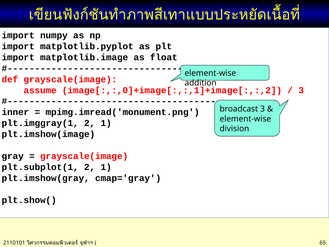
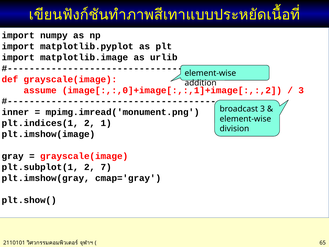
float: float -> urlib
plt.imggray(1: plt.imggray(1 -> plt.indices(1
plt.subplot(1 2 1: 1 -> 7
